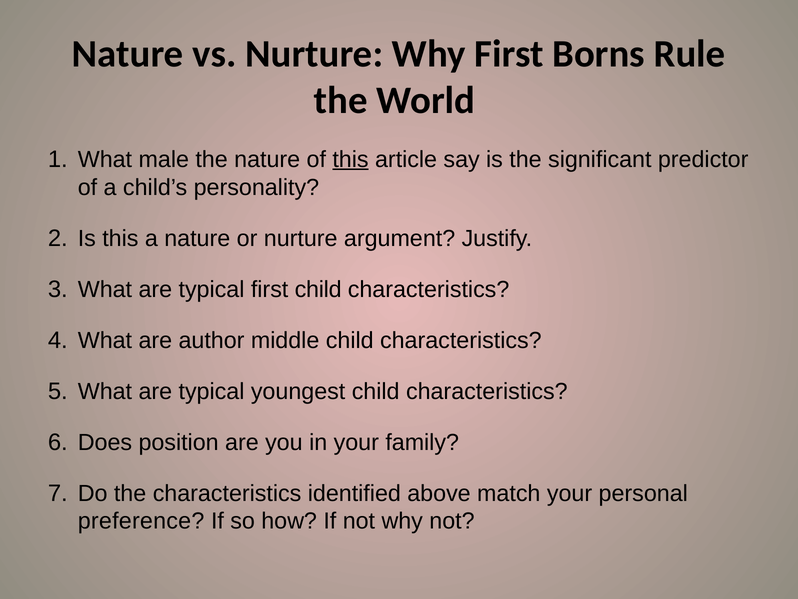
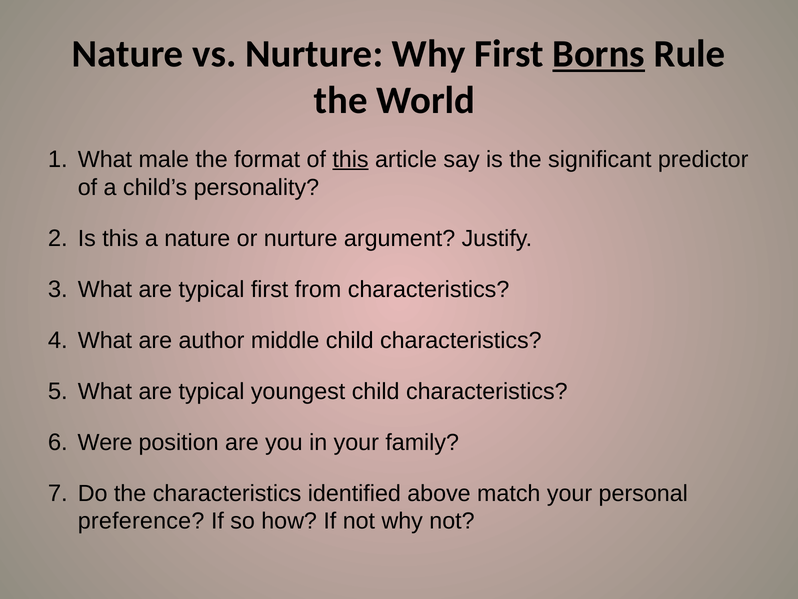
Borns underline: none -> present
the nature: nature -> format
first child: child -> from
Does: Does -> Were
